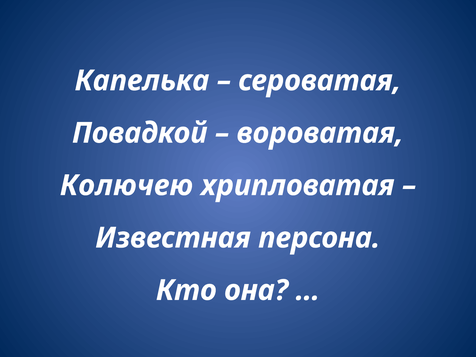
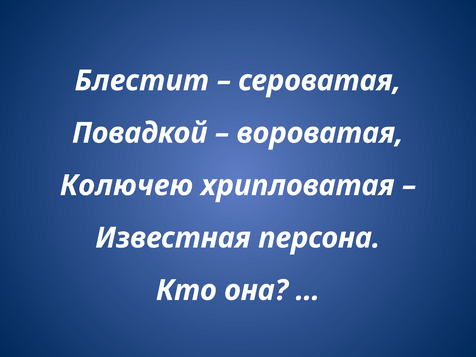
Капелька: Капелька -> Блестит
